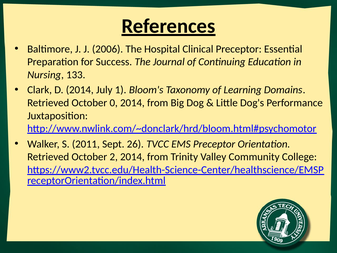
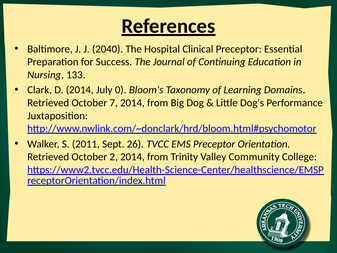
2006: 2006 -> 2040
1: 1 -> 0
0: 0 -> 7
